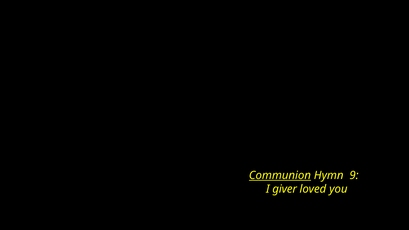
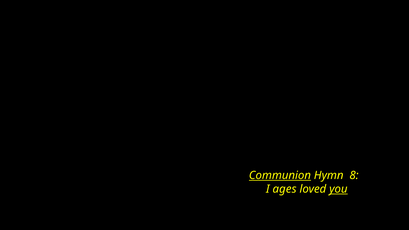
9: 9 -> 8
giver: giver -> ages
you underline: none -> present
